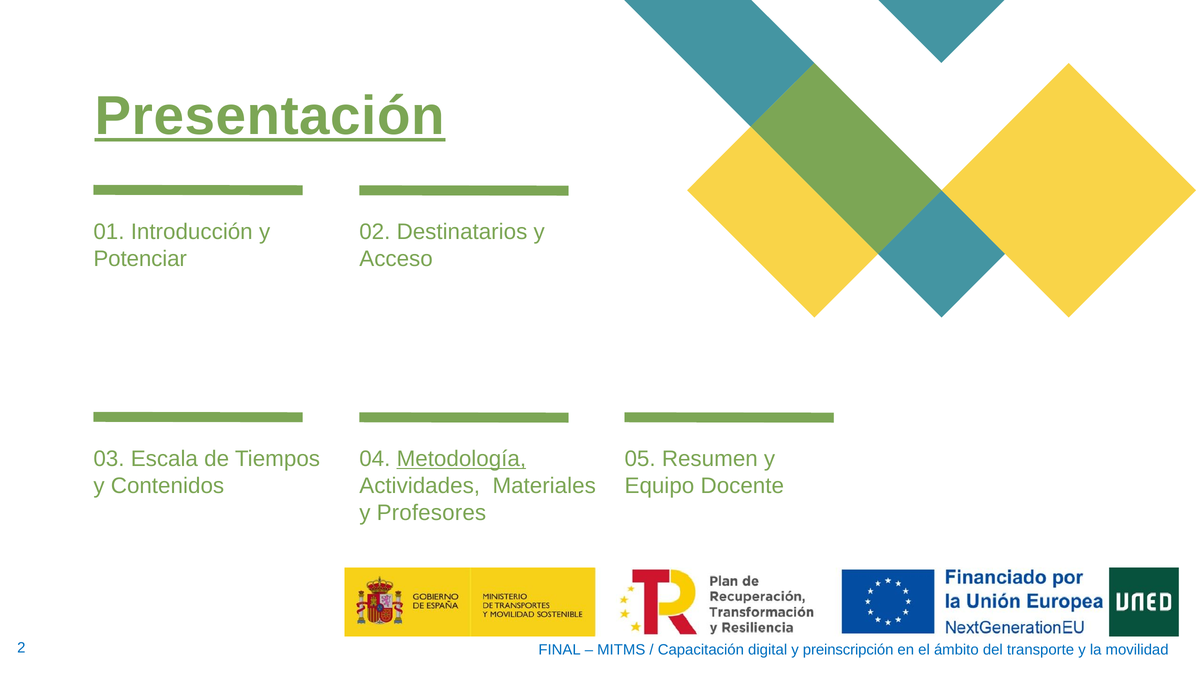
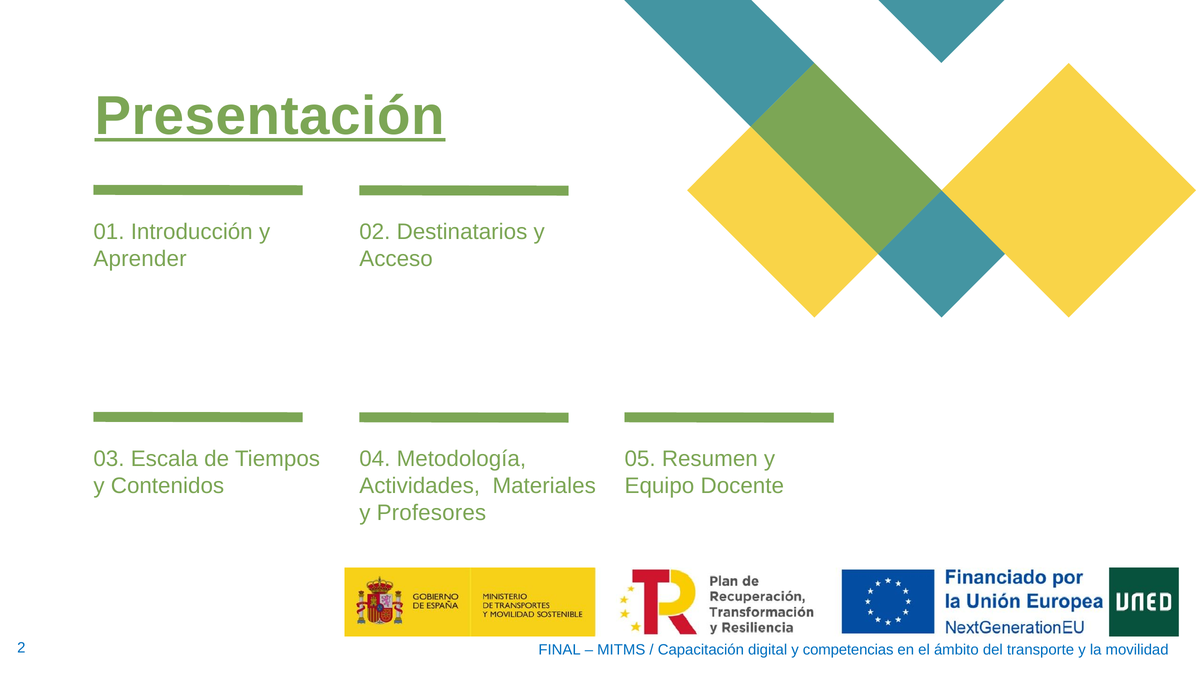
Potenciar: Potenciar -> Aprender
Metodología underline: present -> none
preinscripción: preinscripción -> competencias
